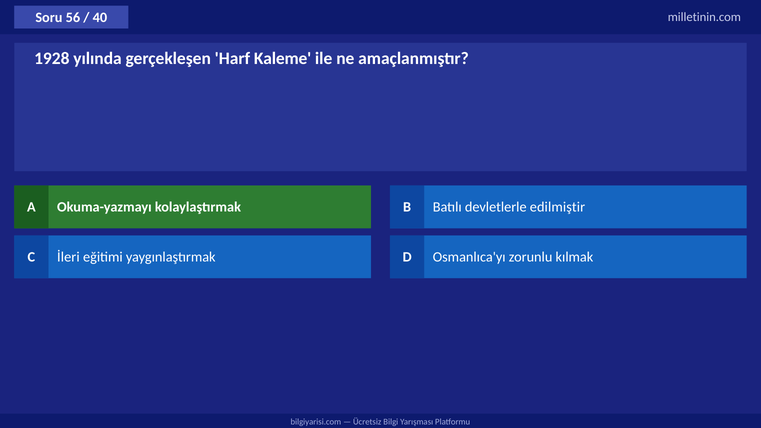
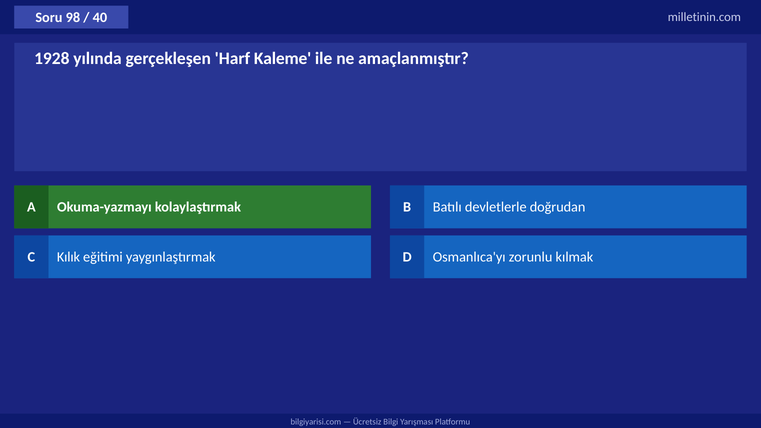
56: 56 -> 98
edilmiştir: edilmiştir -> doğrudan
İleri: İleri -> Kılık
